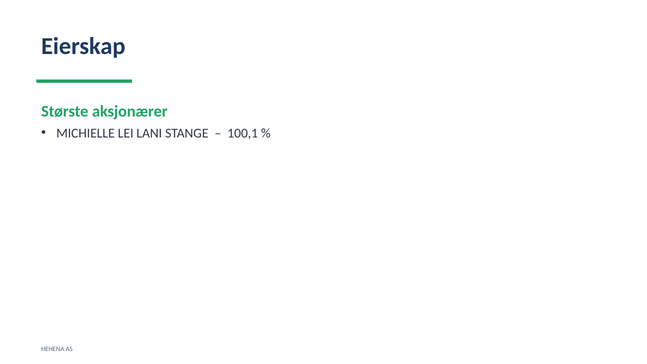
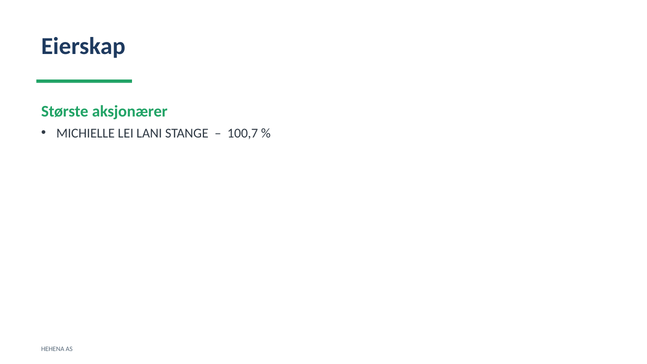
100,1: 100,1 -> 100,7
